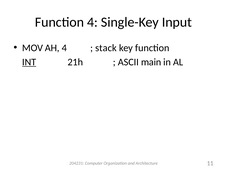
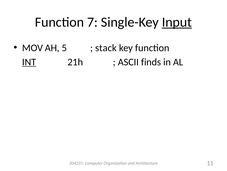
Function 4: 4 -> 7
Input underline: none -> present
4 at (64, 48): 4 -> 5
main: main -> finds
